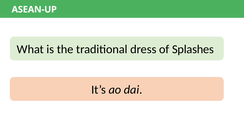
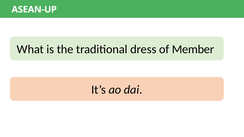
Splashes: Splashes -> Member
